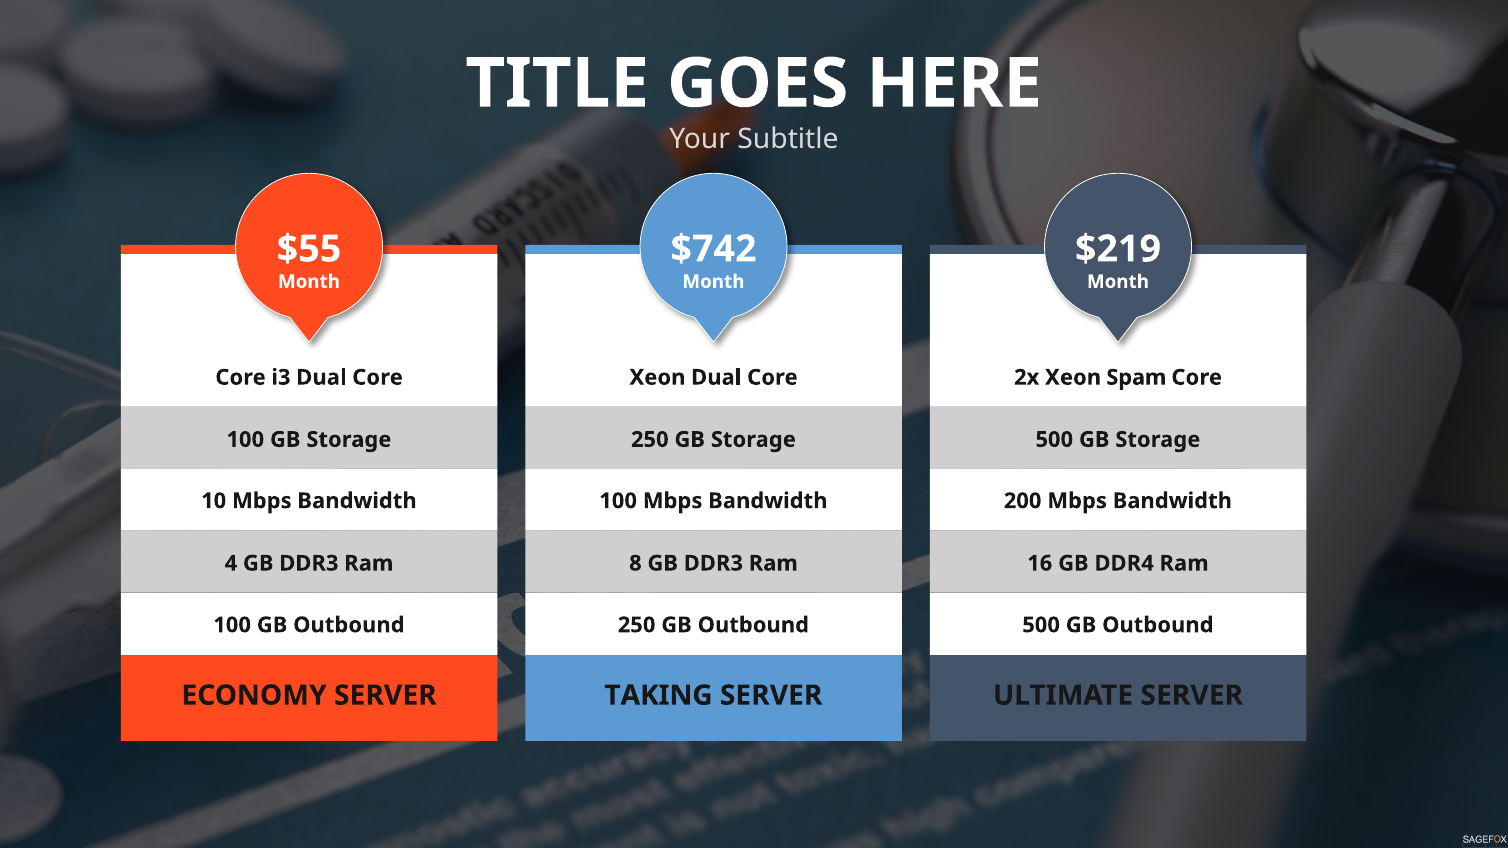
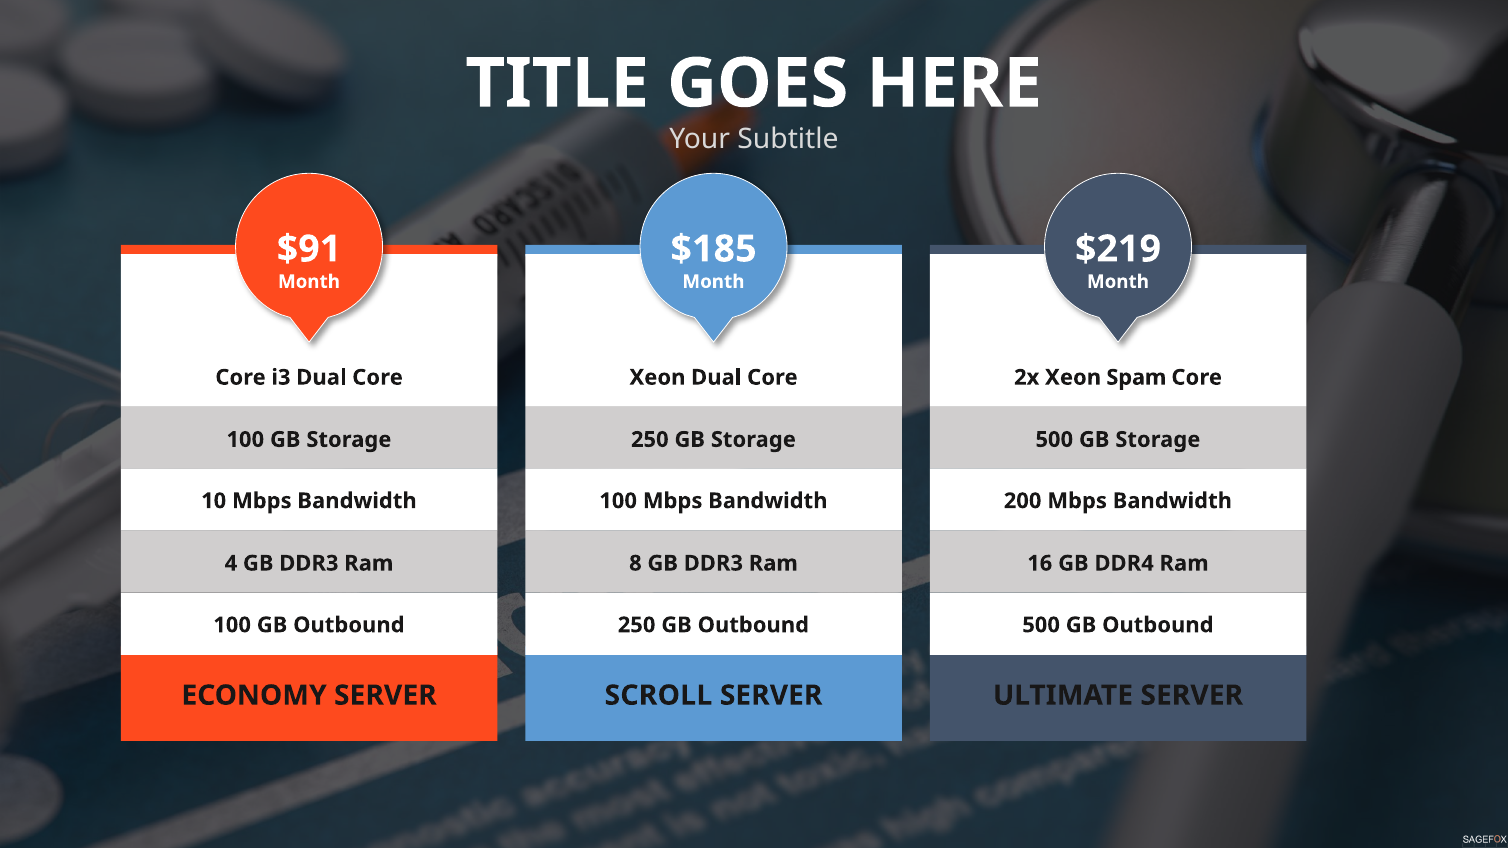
$55: $55 -> $91
$742: $742 -> $185
TAKING: TAKING -> SCROLL
